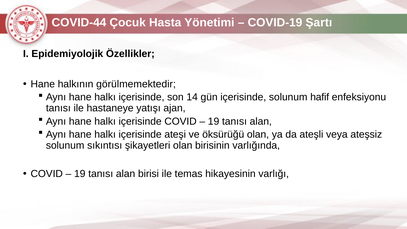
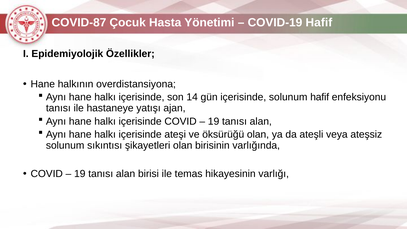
COVID-44: COVID-44 -> COVID-87
COVID-19 Şartı: Şartı -> Hafif
görülmemektedir: görülmemektedir -> overdistansiyona
